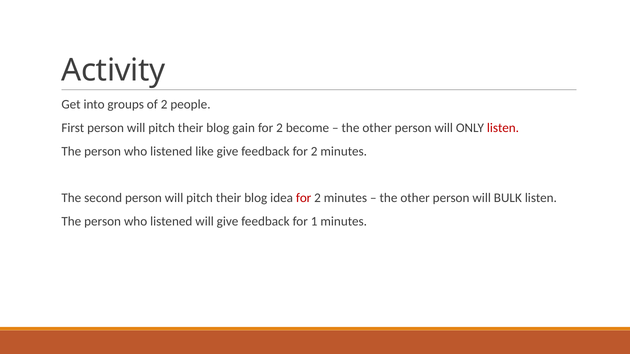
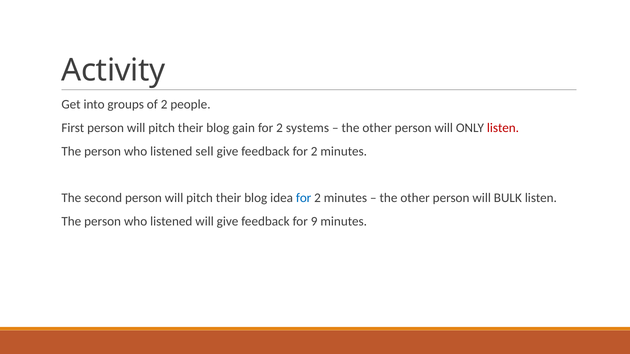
become: become -> systems
like: like -> sell
for at (304, 198) colour: red -> blue
1: 1 -> 9
